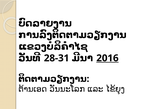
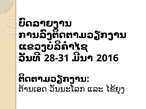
2016 underline: present -> none
